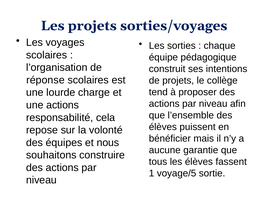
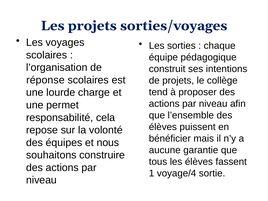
une actions: actions -> permet
voyage/5: voyage/5 -> voyage/4
